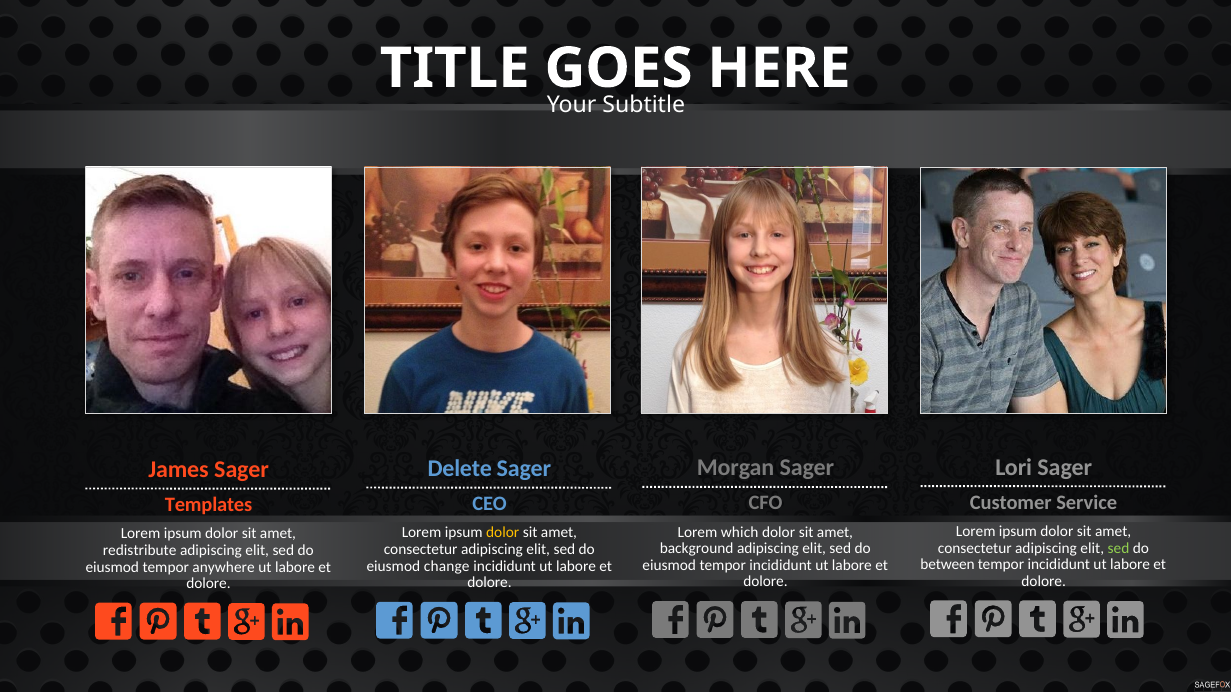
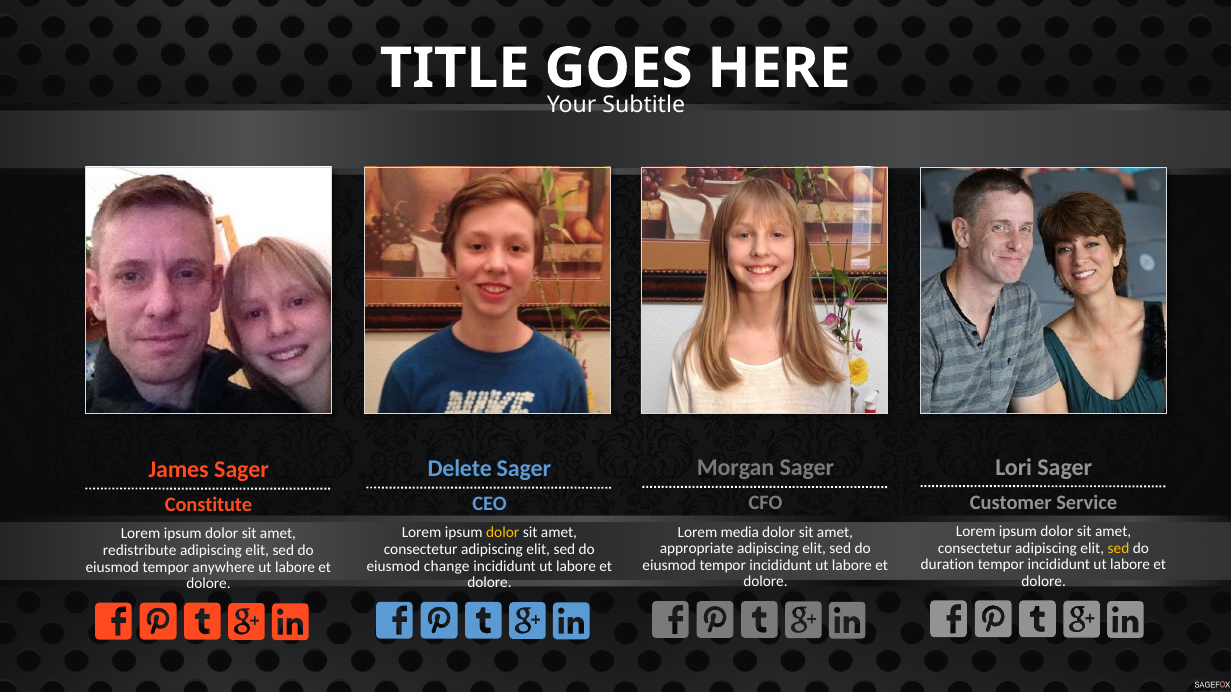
Templates: Templates -> Constitute
which: which -> media
sed at (1119, 548) colour: light green -> yellow
background: background -> appropriate
between: between -> duration
